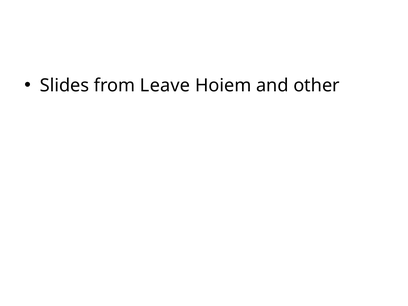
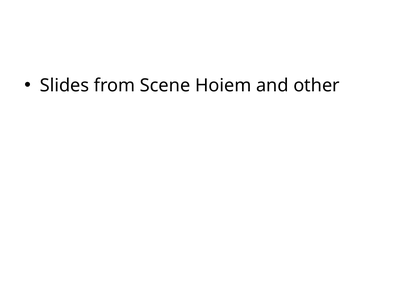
Leave: Leave -> Scene
